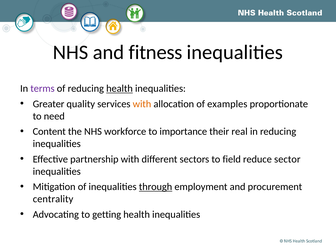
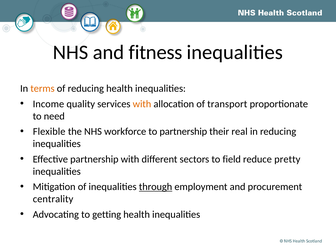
terms colour: purple -> orange
health at (119, 89) underline: present -> none
Greater: Greater -> Income
examples: examples -> transport
Content: Content -> Flexible
to importance: importance -> partnership
sector: sector -> pretty
